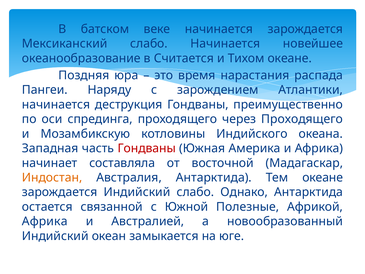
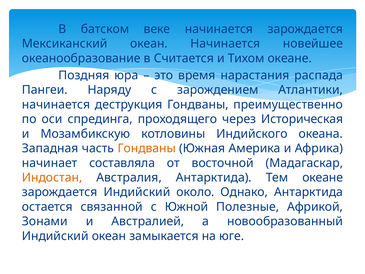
Мексиканский слабо: слабо -> океан
через Проходящего: Проходящего -> Историческая
Гондваны at (147, 148) colour: red -> orange
Индийский слабо: слабо -> около
Африка at (45, 221): Африка -> Зонами
